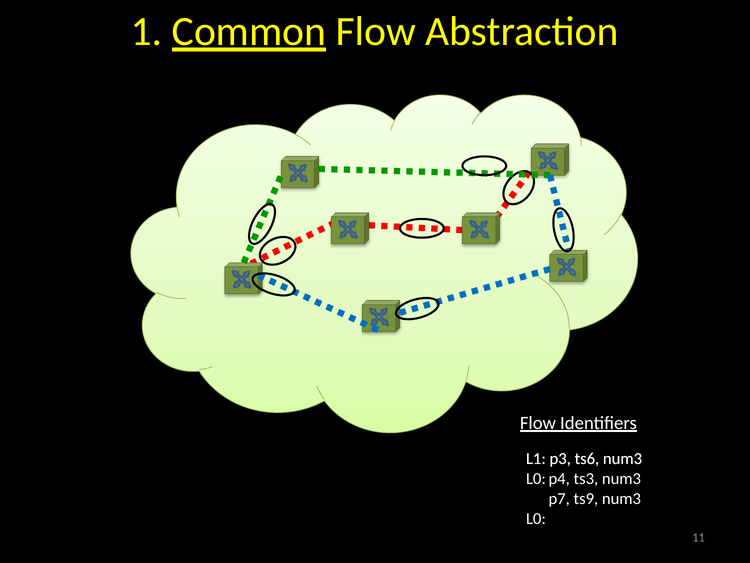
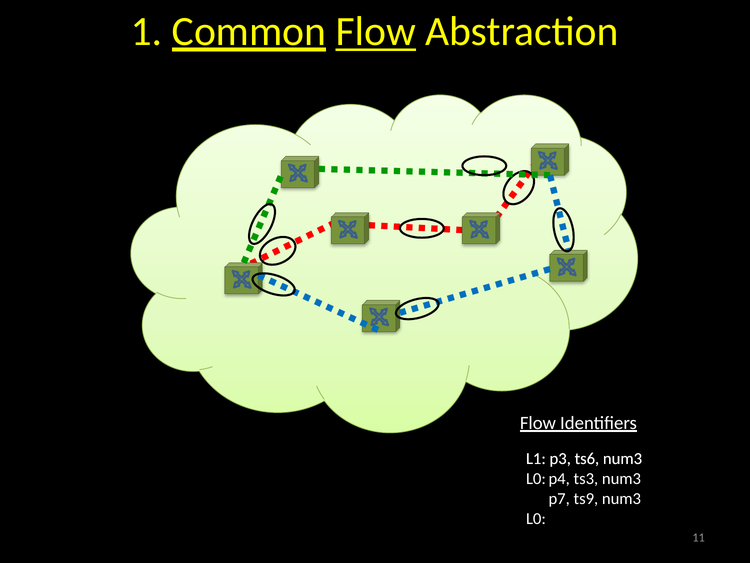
Flow at (376, 32) underline: none -> present
